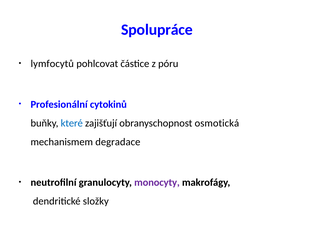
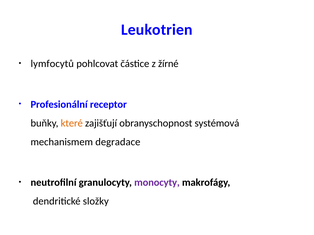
Spolupráce: Spolupráce -> Leukotrien
póru: póru -> žírné
cytokinů: cytokinů -> receptor
které colour: blue -> orange
osmotická: osmotická -> systémová
